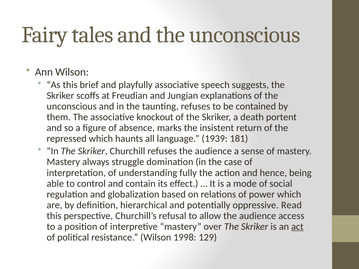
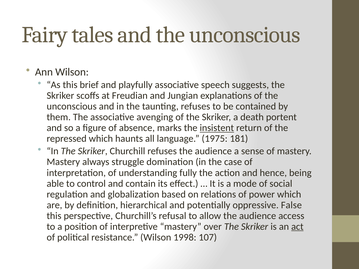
knockout: knockout -> avenging
insistent underline: none -> present
1939: 1939 -> 1975
Read: Read -> False
129: 129 -> 107
